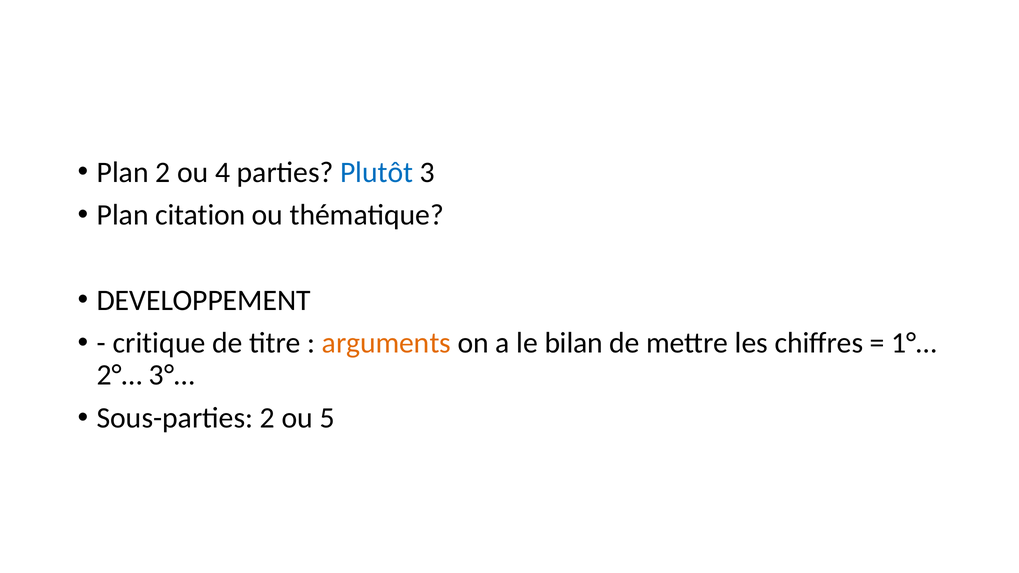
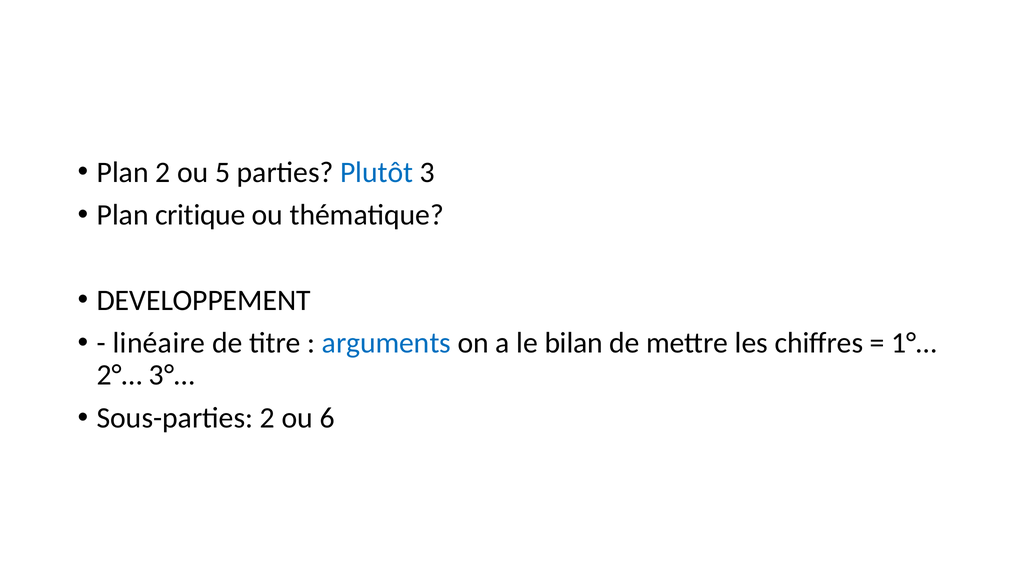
4: 4 -> 5
citation: citation -> critique
critique: critique -> linéaire
arguments colour: orange -> blue
5: 5 -> 6
